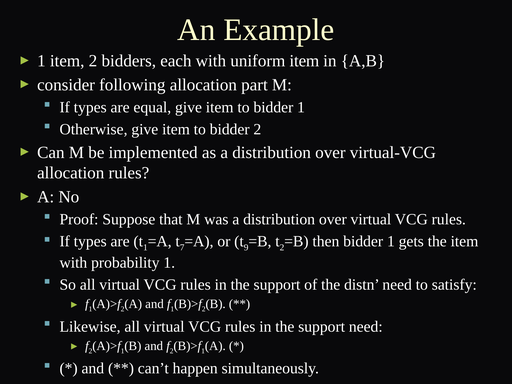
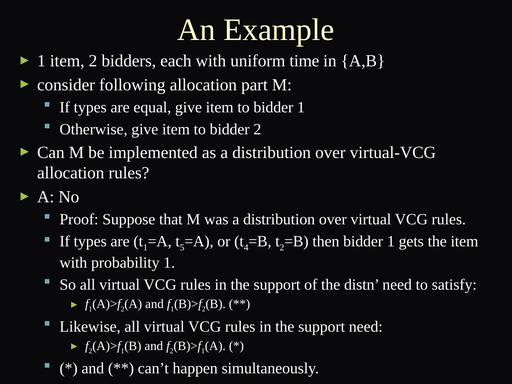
uniform item: item -> time
7: 7 -> 5
9: 9 -> 4
